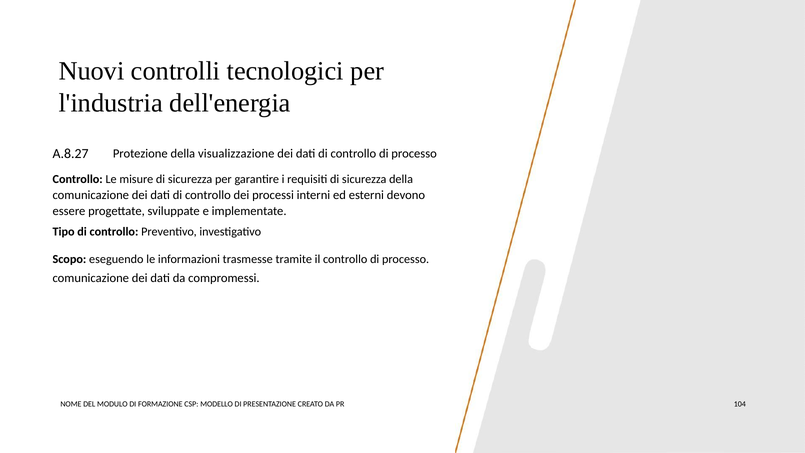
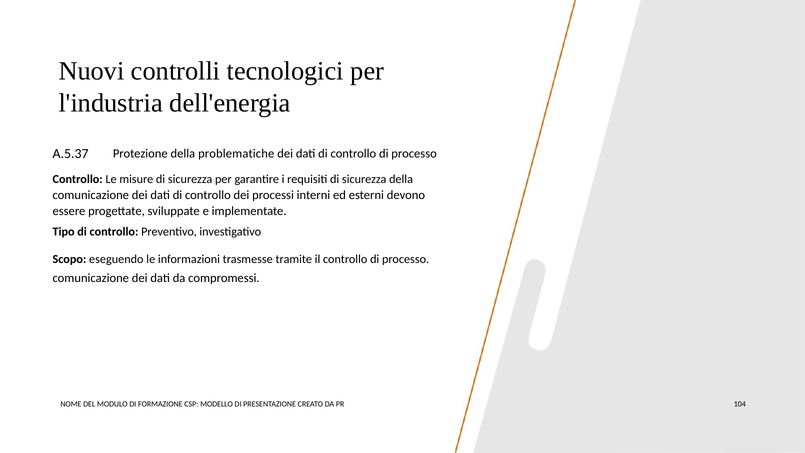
A.8.27: A.8.27 -> A.5.37
visualizzazione: visualizzazione -> problematiche
